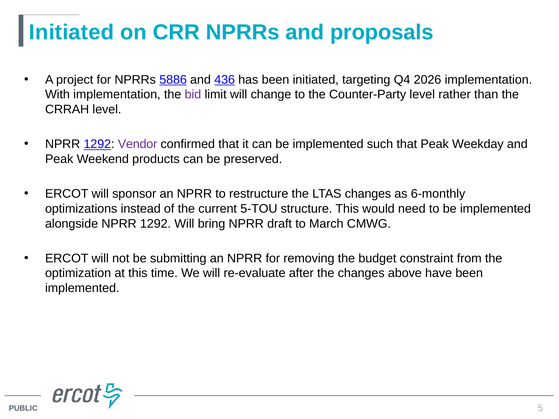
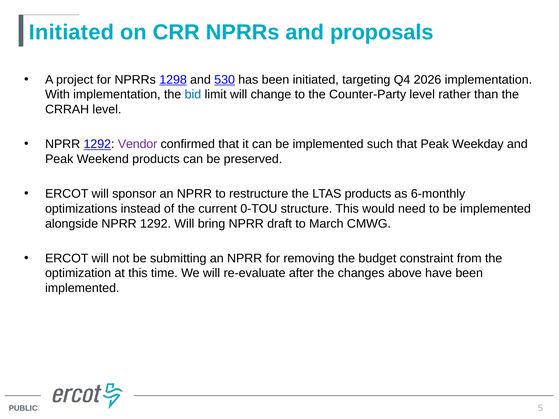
5886: 5886 -> 1298
436: 436 -> 530
bid colour: purple -> blue
LTAS changes: changes -> products
5-TOU: 5-TOU -> 0-TOU
